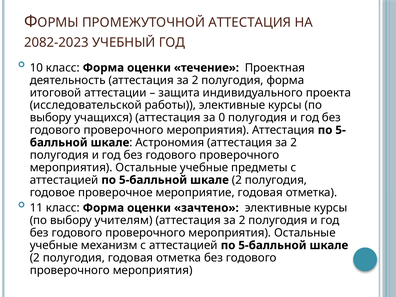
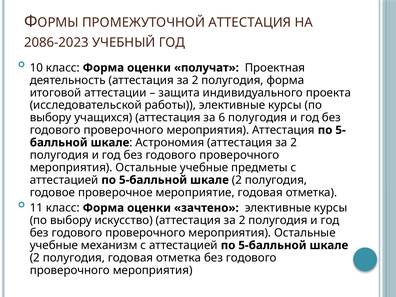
2082-2023: 2082-2023 -> 2086-2023
течение: течение -> получат
0: 0 -> 6
учителям: учителям -> искусство
